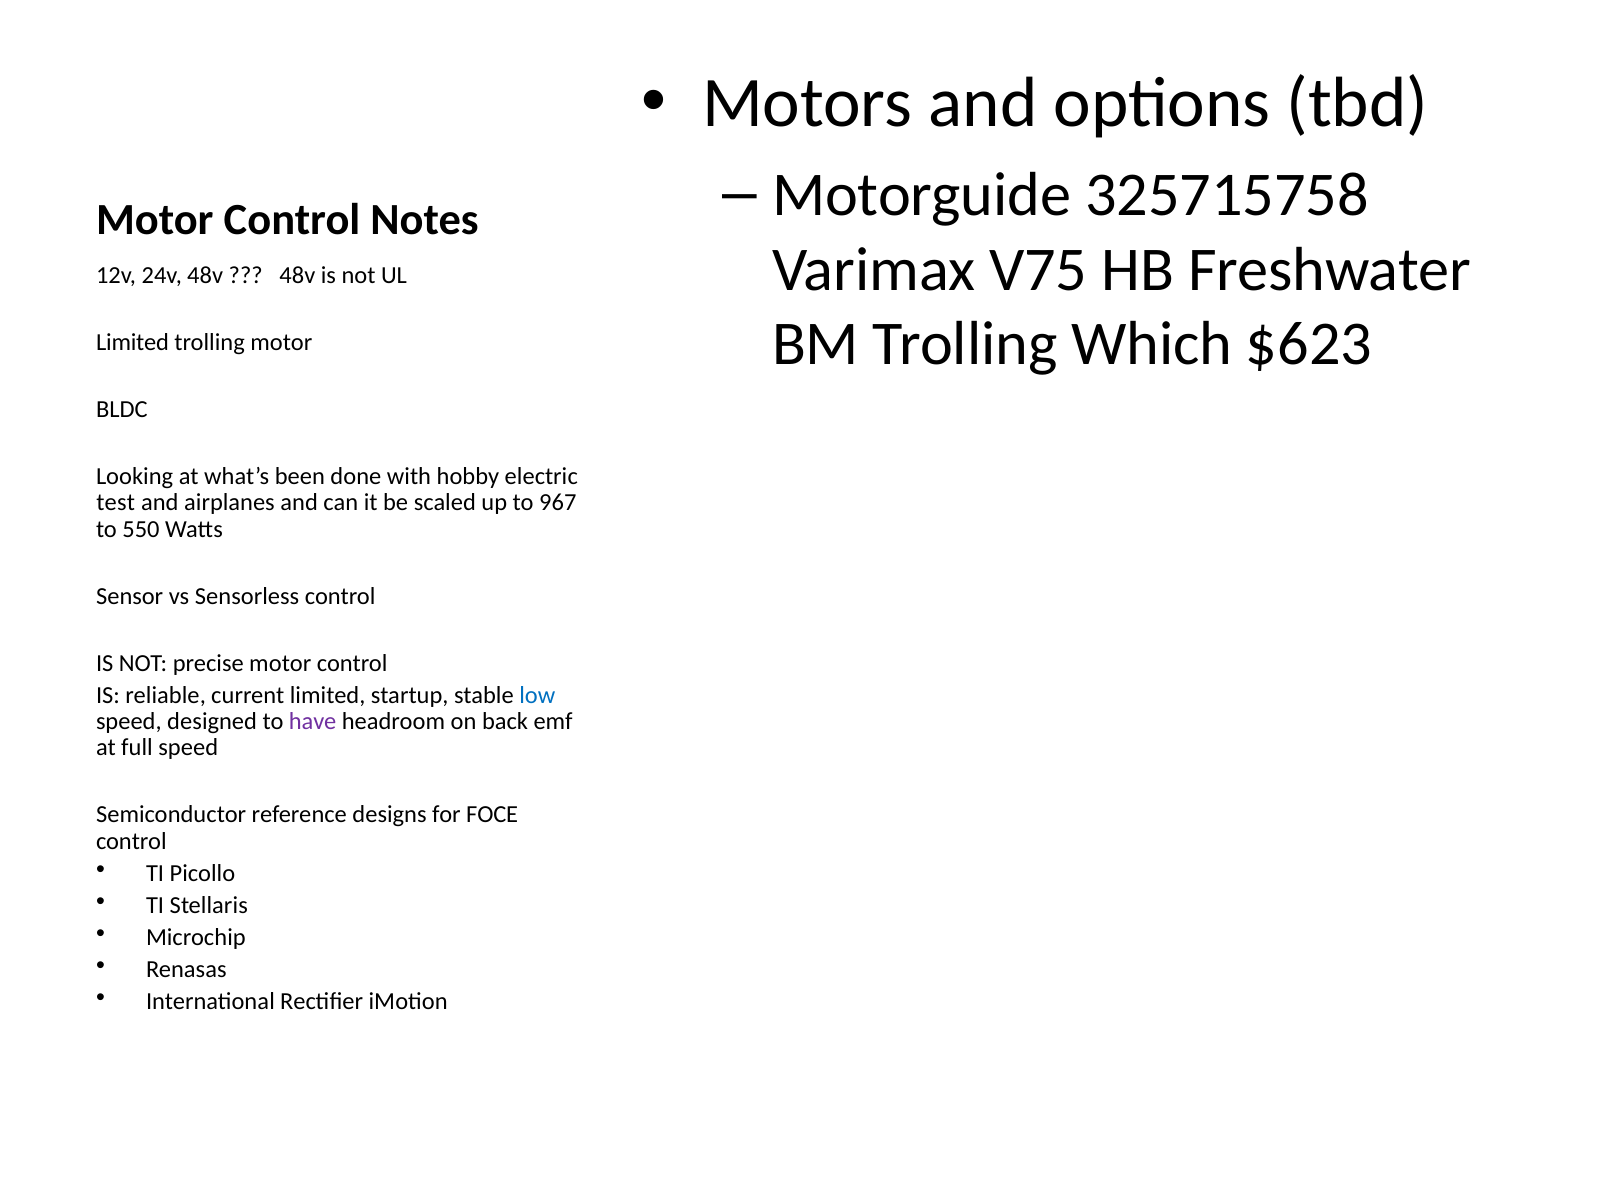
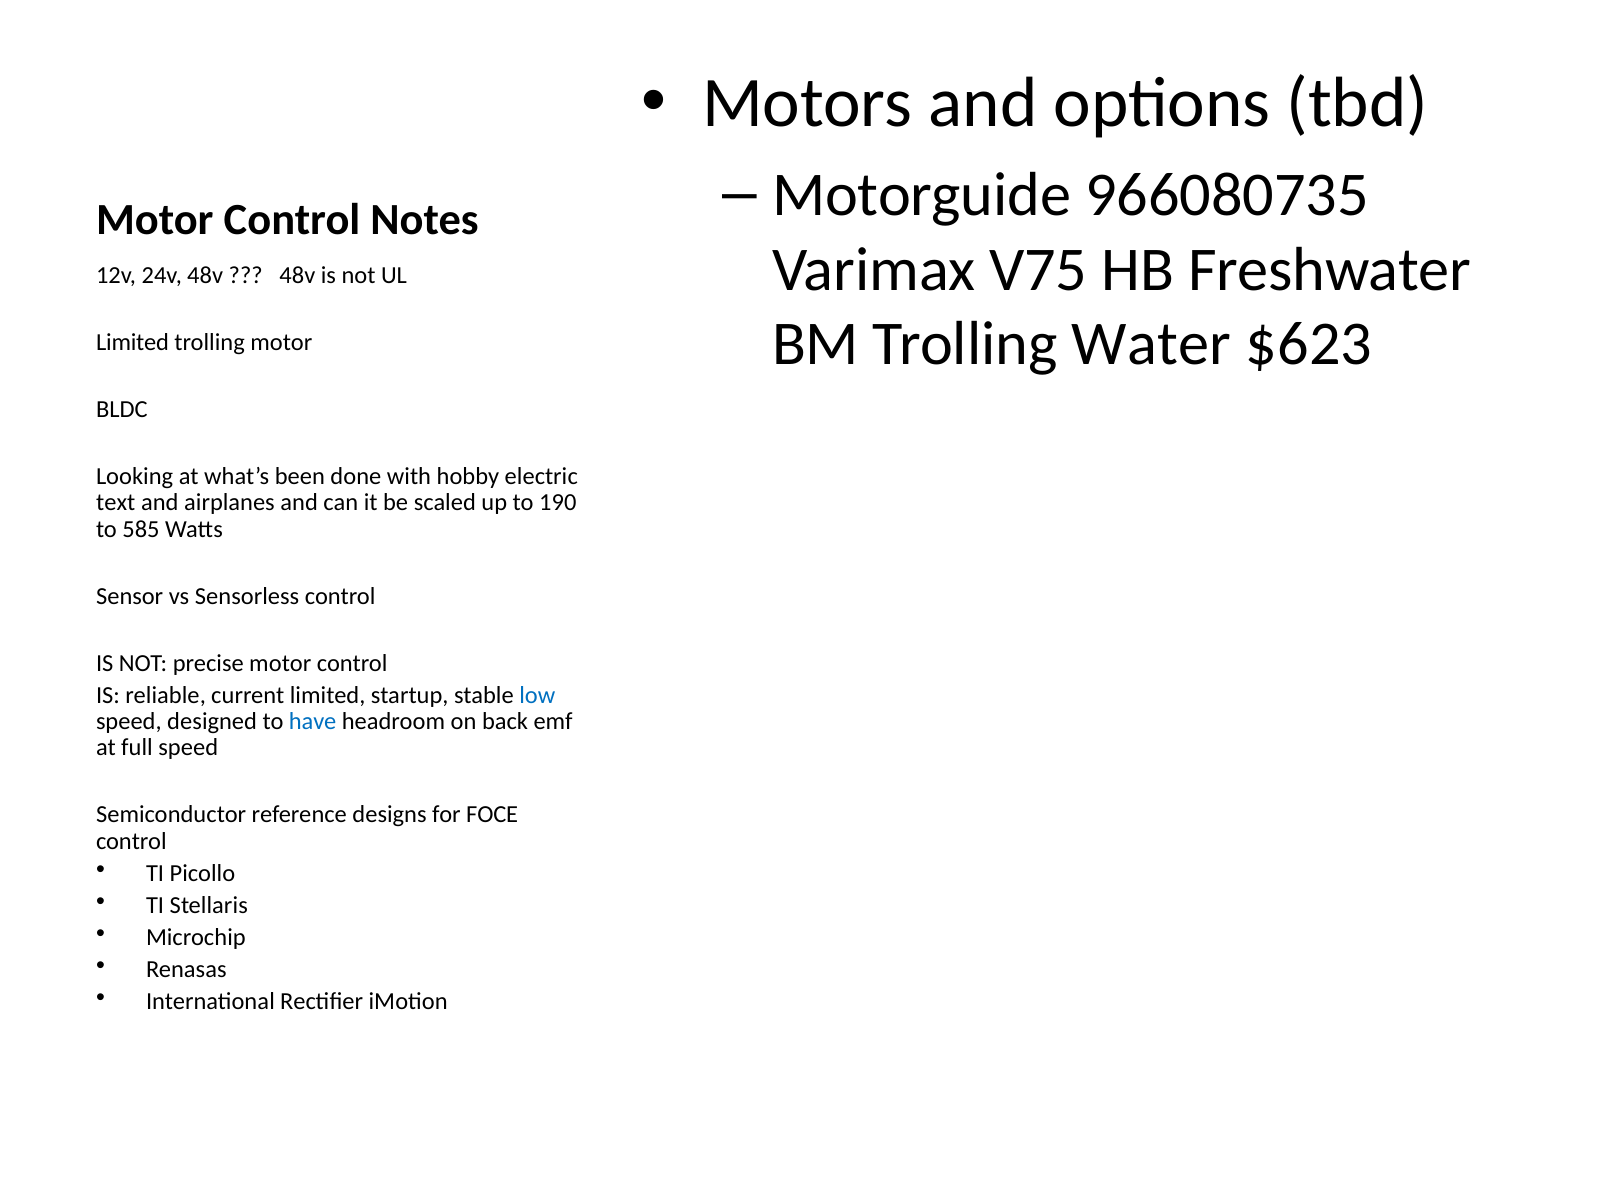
325715758: 325715758 -> 966080735
Which: Which -> Water
test: test -> text
967: 967 -> 190
550: 550 -> 585
have colour: purple -> blue
